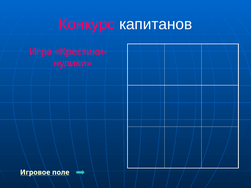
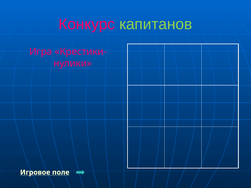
капитанов colour: white -> light green
